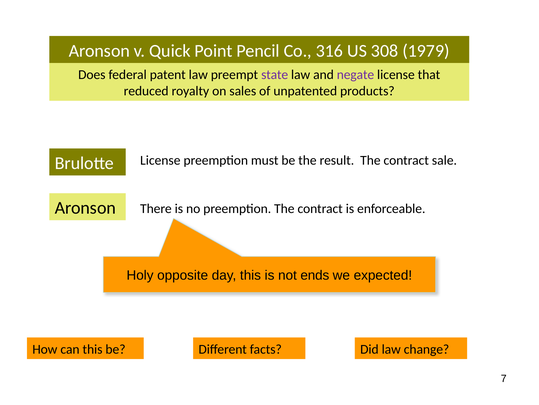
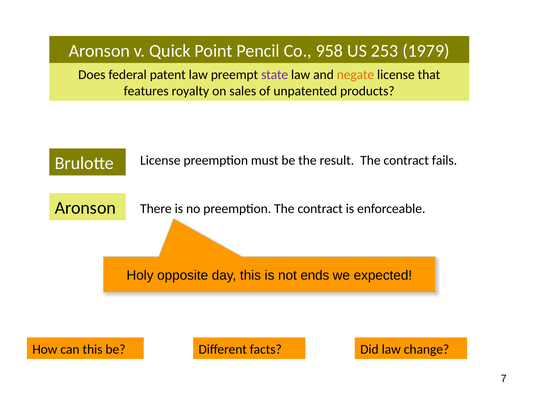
316: 316 -> 958
308: 308 -> 253
negate colour: purple -> orange
reduced: reduced -> features
sale: sale -> fails
